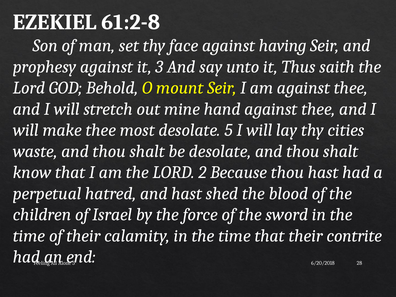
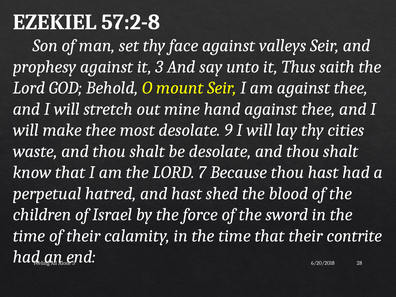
61:2-8: 61:2-8 -> 57:2-8
having: having -> valleys
desolate 5: 5 -> 9
2: 2 -> 7
